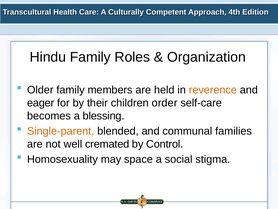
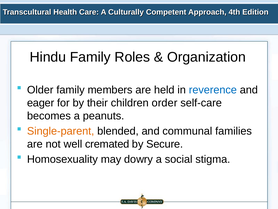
reverence colour: orange -> blue
blessing: blessing -> peanuts
Control: Control -> Secure
space: space -> dowry
